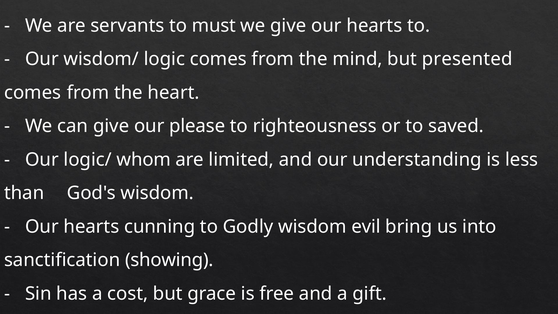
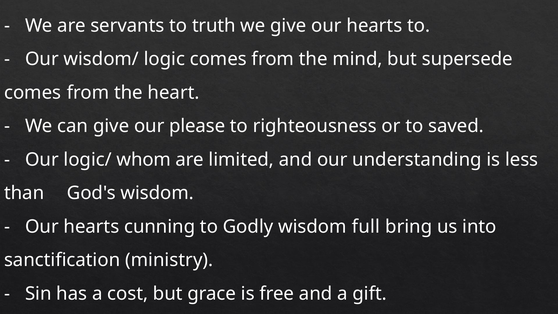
must: must -> truth
presented: presented -> supersede
evil: evil -> full
showing: showing -> ministry
